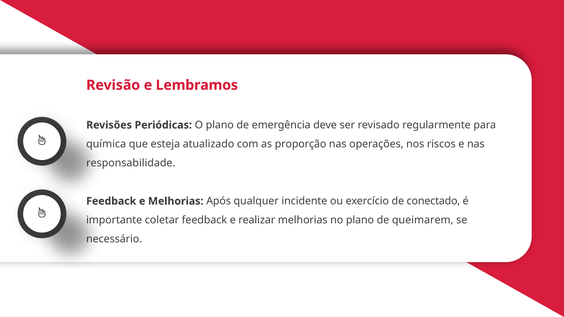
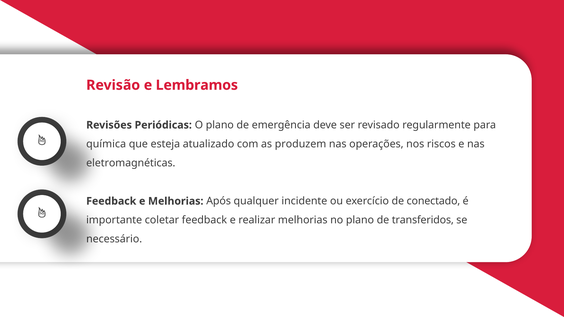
proporção: proporção -> produzem
responsabilidade: responsabilidade -> eletromagnéticas
queimarem: queimarem -> transferidos
